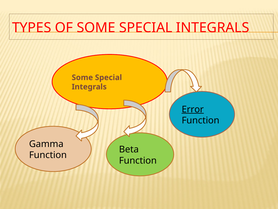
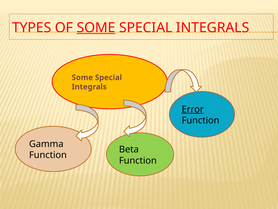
SOME at (96, 28) underline: none -> present
